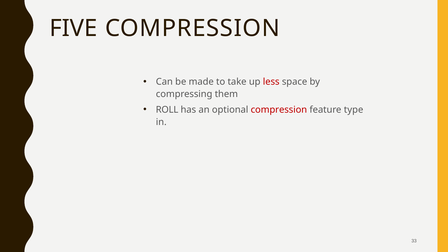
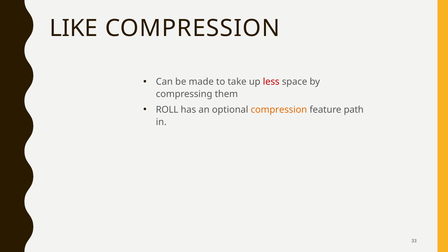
FIVE: FIVE -> LIKE
compression at (279, 110) colour: red -> orange
type: type -> path
